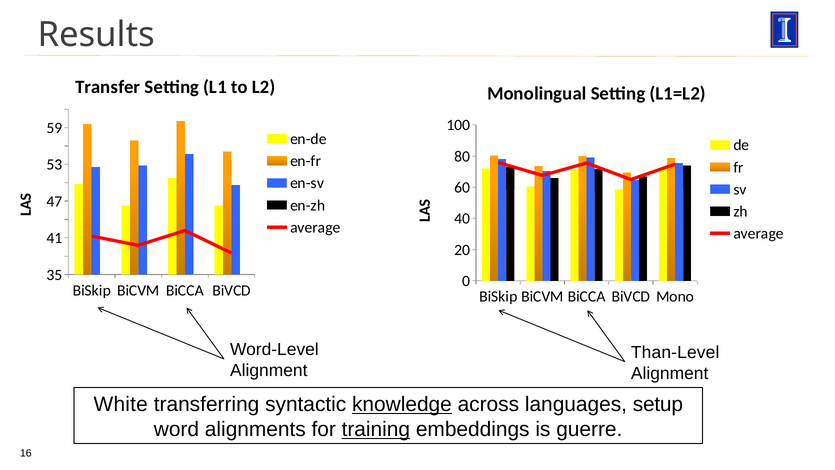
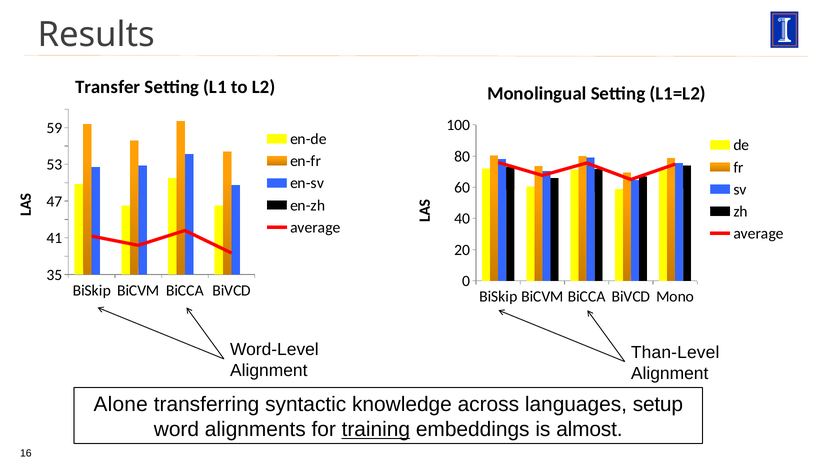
White: White -> Alone
knowledge underline: present -> none
guerre: guerre -> almost
